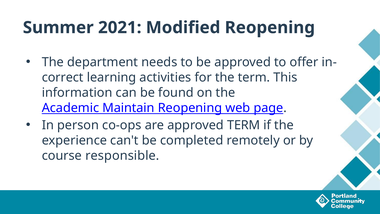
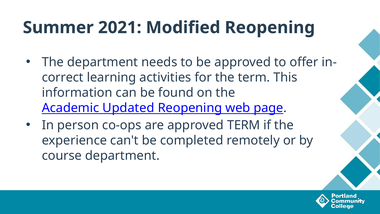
Maintain: Maintain -> Updated
course responsible: responsible -> department
